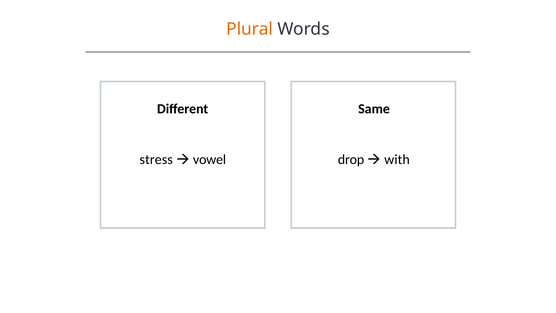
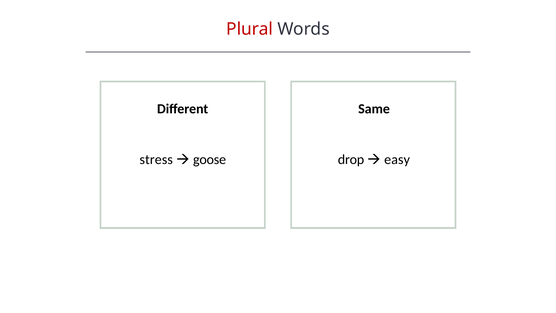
Plural colour: orange -> red
vowel: vowel -> goose
with: with -> easy
